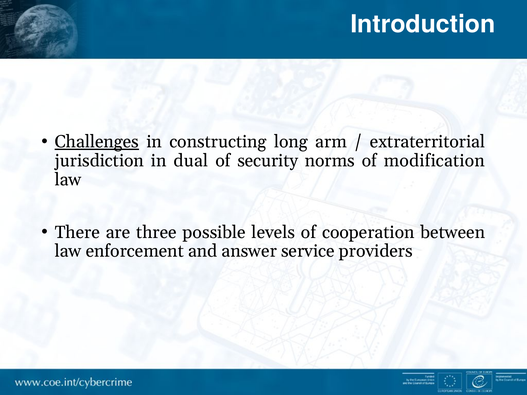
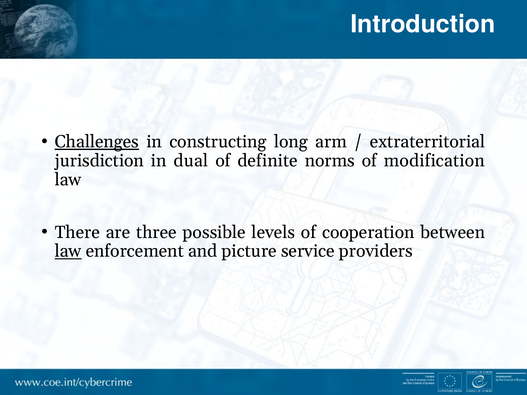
security: security -> definite
law at (68, 251) underline: none -> present
answer: answer -> picture
